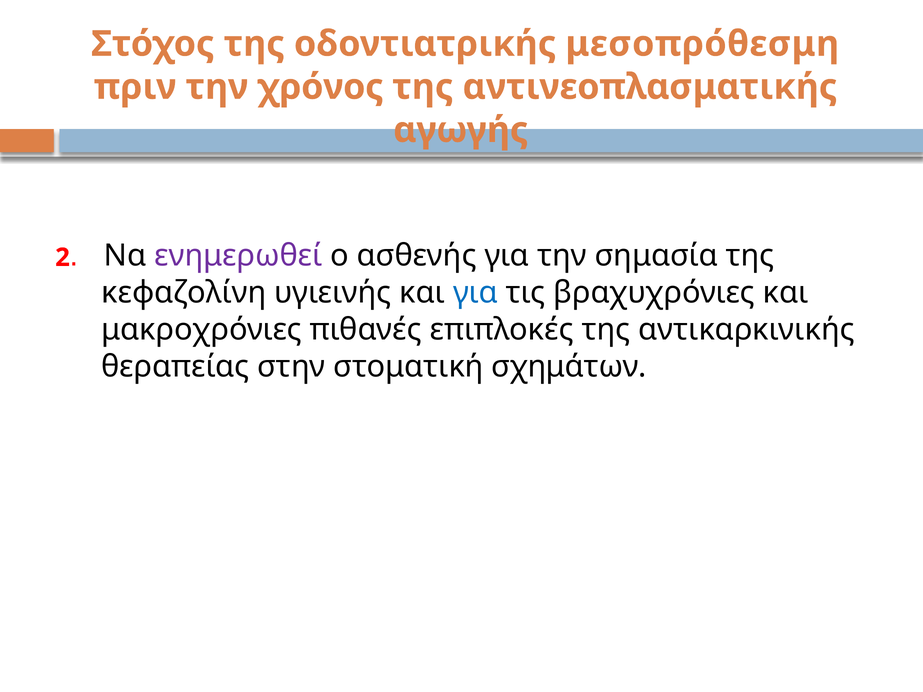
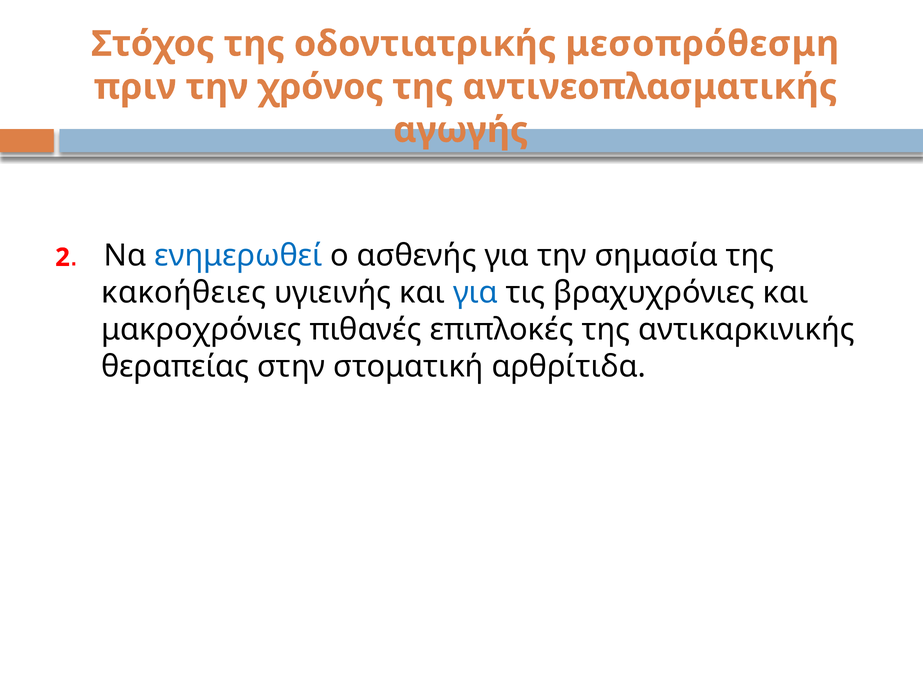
ενημερωθεί colour: purple -> blue
κεφαζολίνη: κεφαζολίνη -> κακοήθειες
σχημάτων: σχημάτων -> αρθρίτιδα
